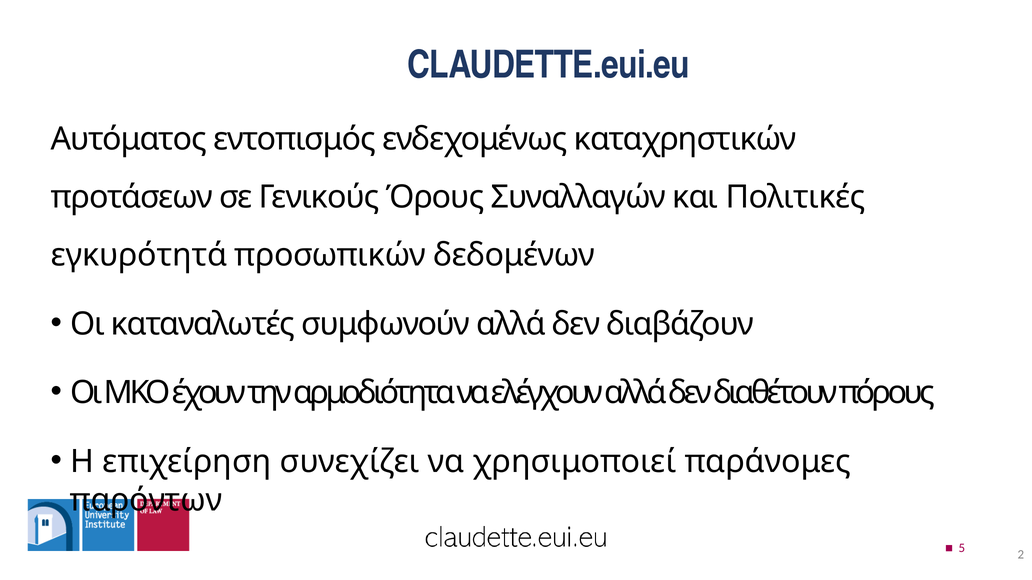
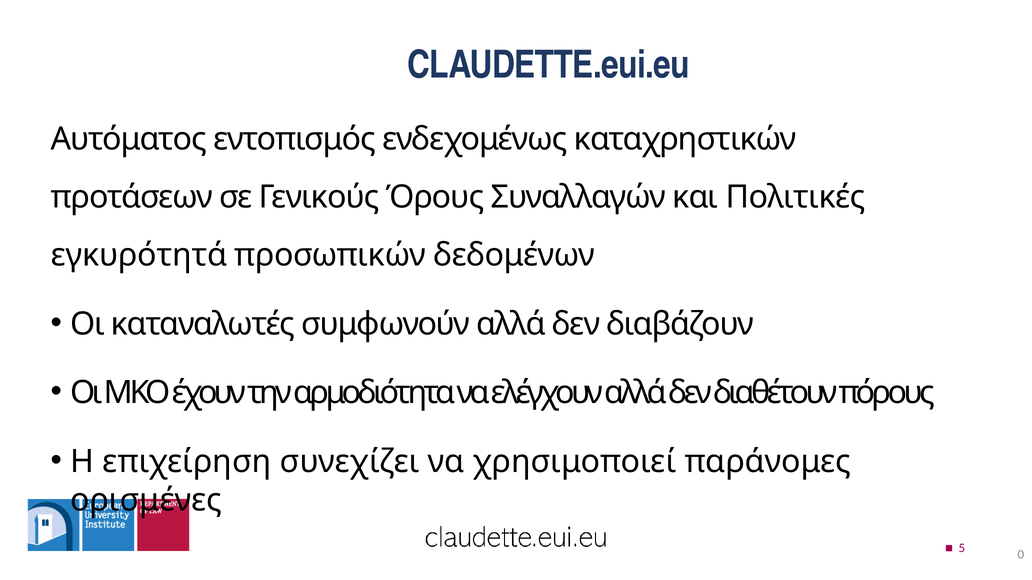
παρόντων: παρόντων -> ορισμένες
2: 2 -> 0
